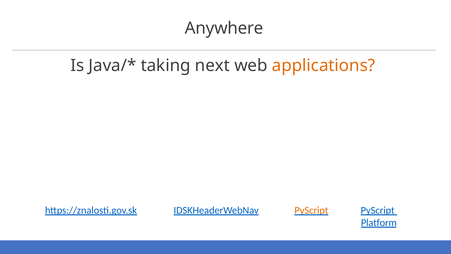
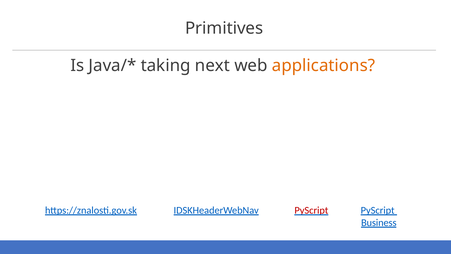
Anywhere: Anywhere -> Primitives
PyScript at (311, 210) colour: orange -> red
Platform: Platform -> Business
